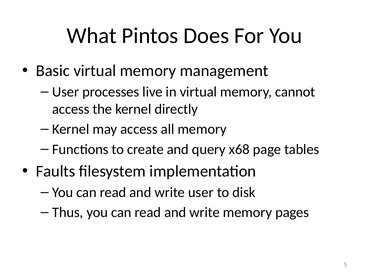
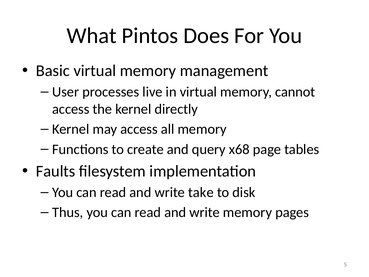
write user: user -> take
